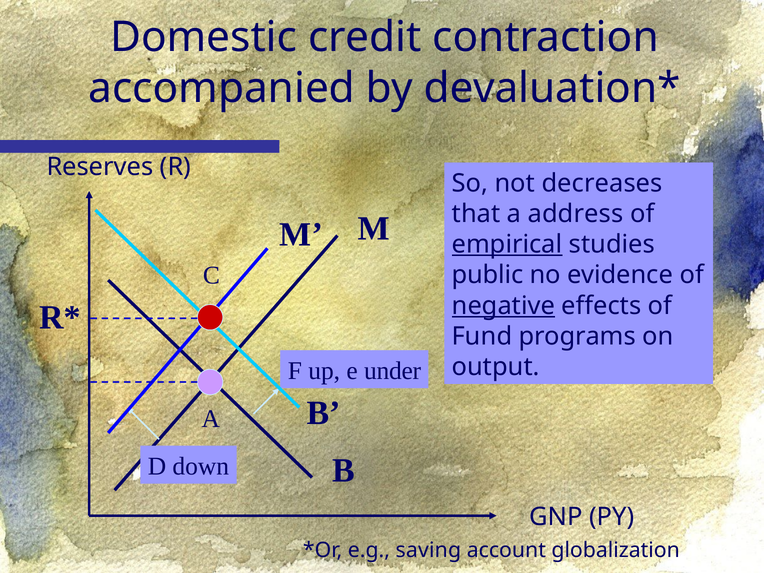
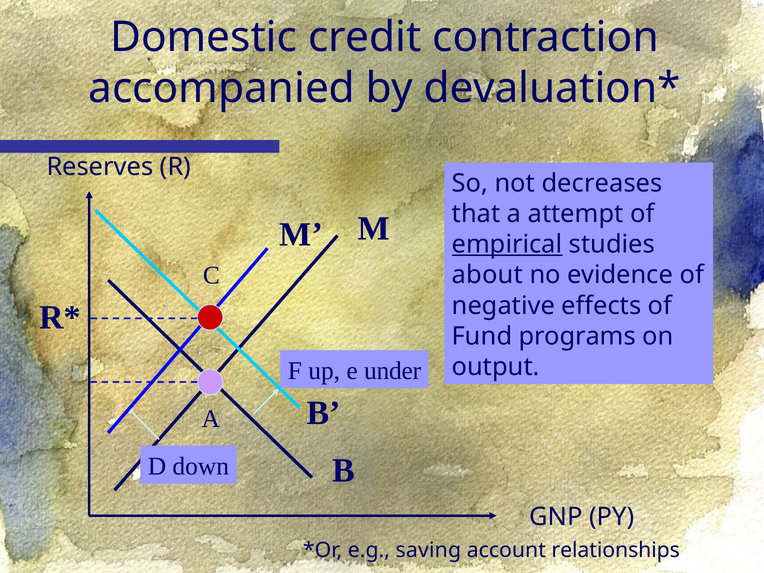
address: address -> attempt
public: public -> about
negative underline: present -> none
globalization: globalization -> relationships
